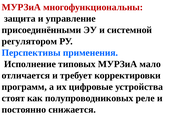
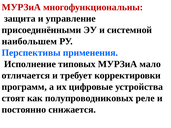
регулятором: регулятором -> наибольшем
